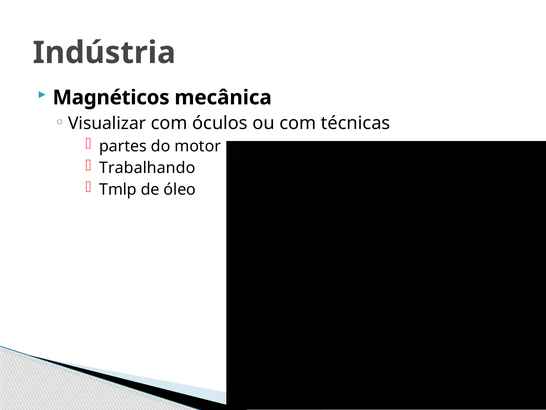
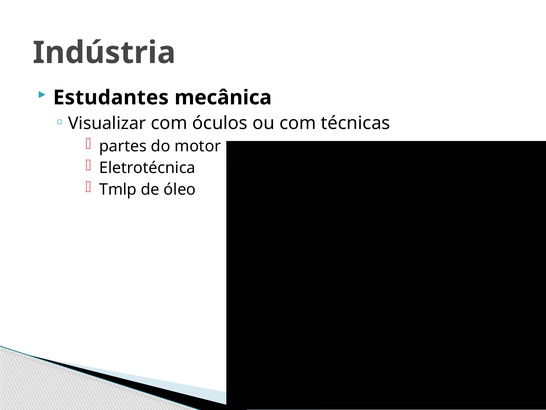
Magnéticos: Magnéticos -> Estudantes
Trabalhando: Trabalhando -> Eletrotécnica
